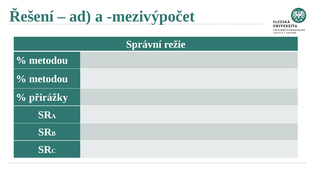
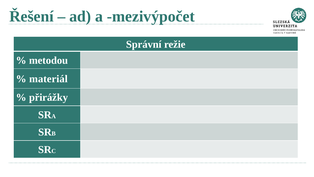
metodou at (48, 79): metodou -> materiál
